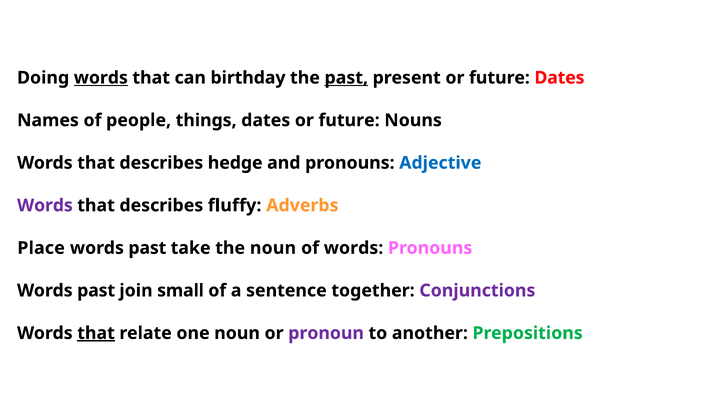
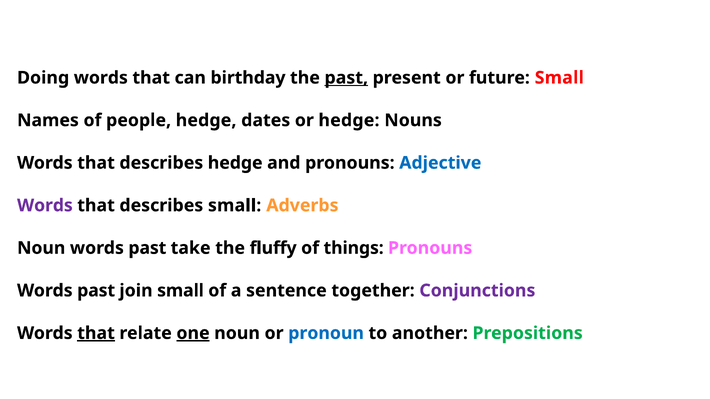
words at (101, 78) underline: present -> none
future Dates: Dates -> Small
people things: things -> hedge
dates or future: future -> hedge
describes fluffy: fluffy -> small
Place at (41, 248): Place -> Noun
the noun: noun -> fluffy
of words: words -> things
one underline: none -> present
pronoun colour: purple -> blue
